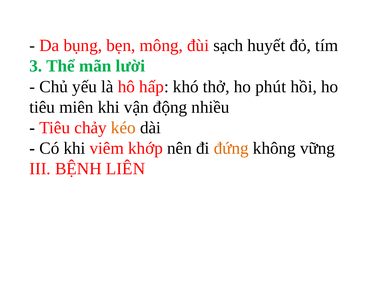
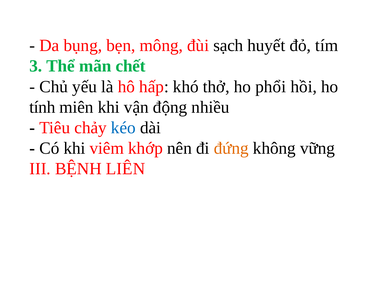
lười: lười -> chết
phút: phút -> phổi
tiêu at (42, 107): tiêu -> tính
kéo colour: orange -> blue
